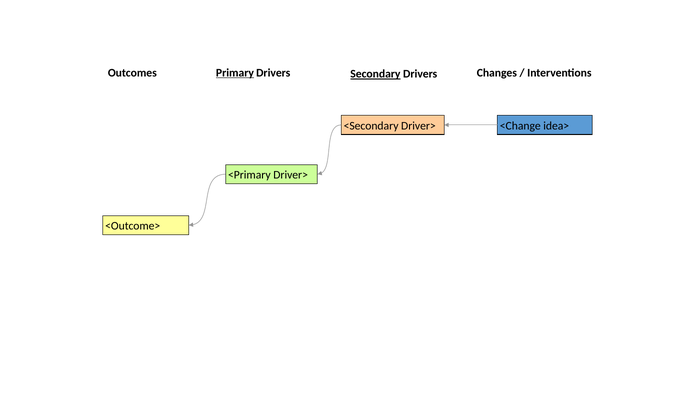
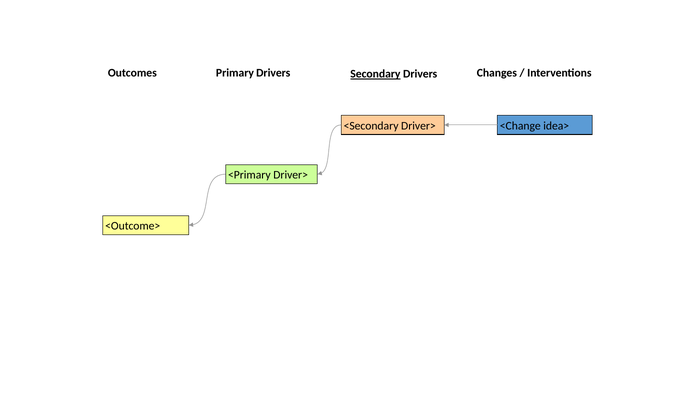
Primary underline: present -> none
